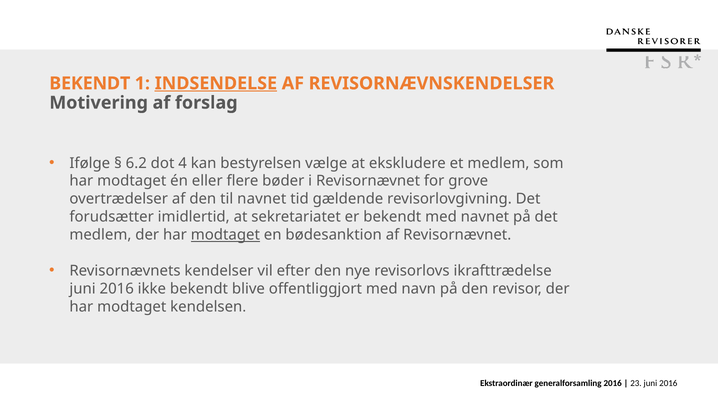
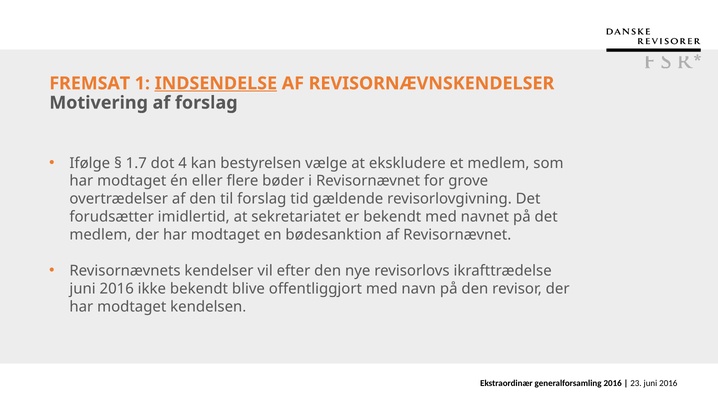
BEKENDT at (90, 83): BEKENDT -> FREMSAT
6.2: 6.2 -> 1.7
til navnet: navnet -> forslag
modtaget at (225, 235) underline: present -> none
